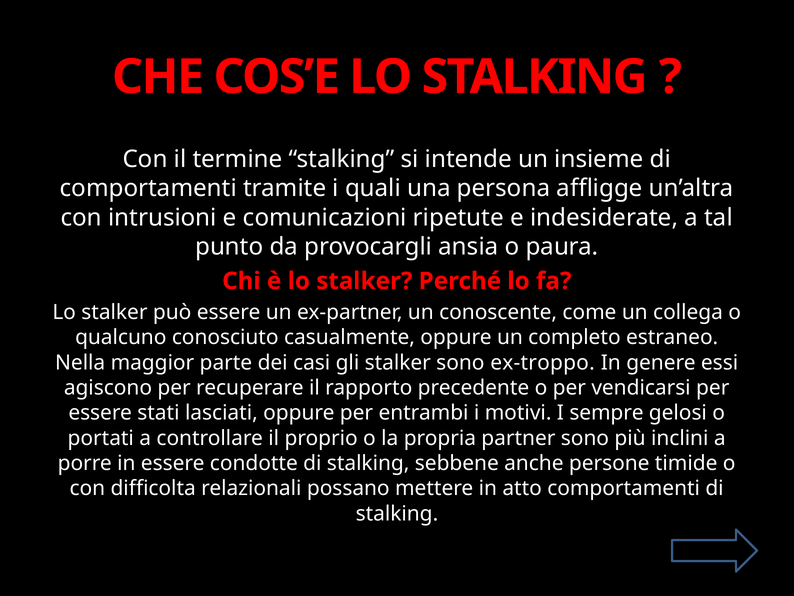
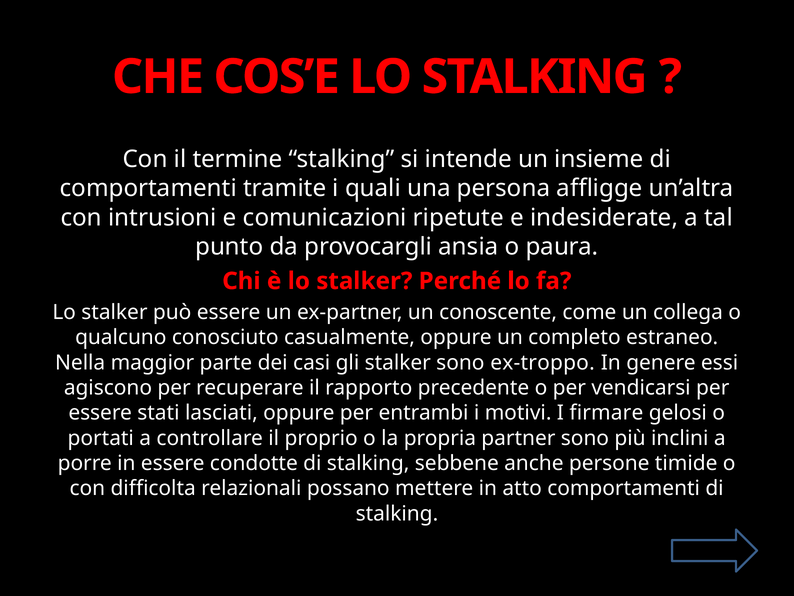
sempre: sempre -> firmare
